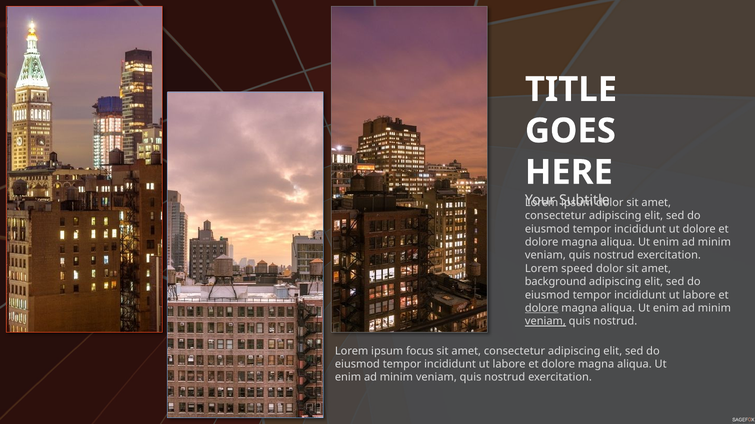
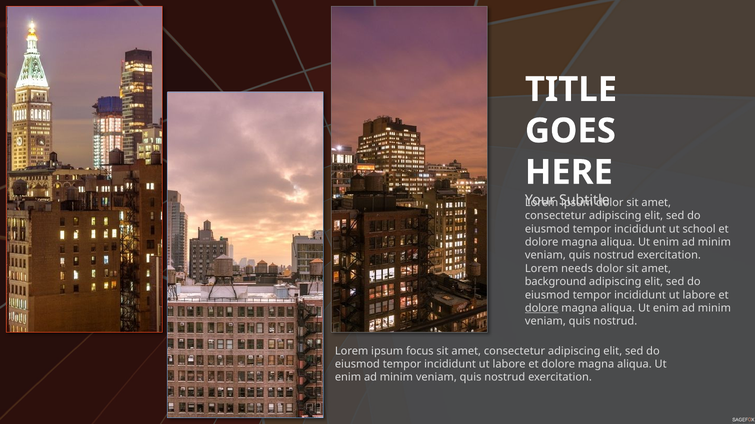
ut dolore: dolore -> school
speed: speed -> needs
veniam at (545, 322) underline: present -> none
